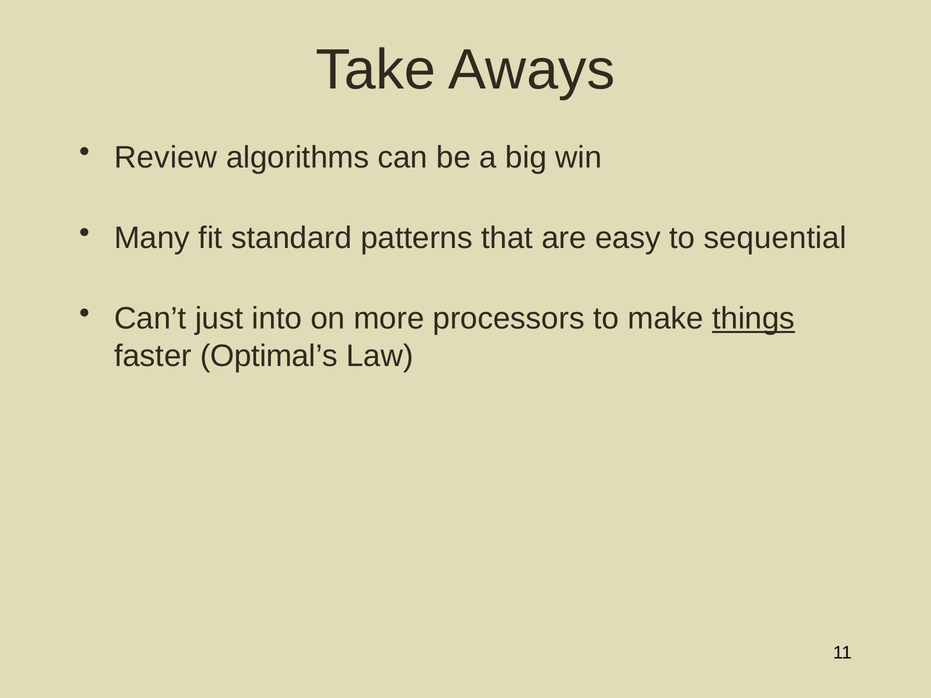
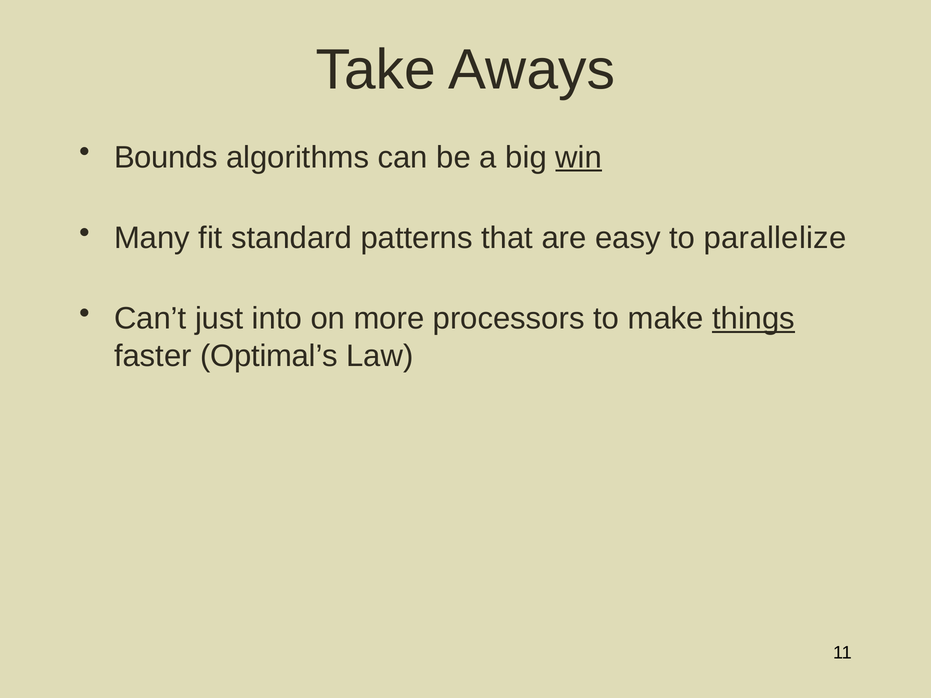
Review: Review -> Bounds
win underline: none -> present
sequential: sequential -> parallelize
